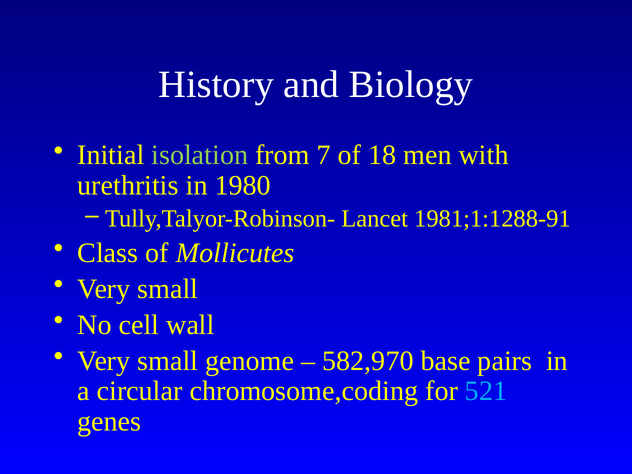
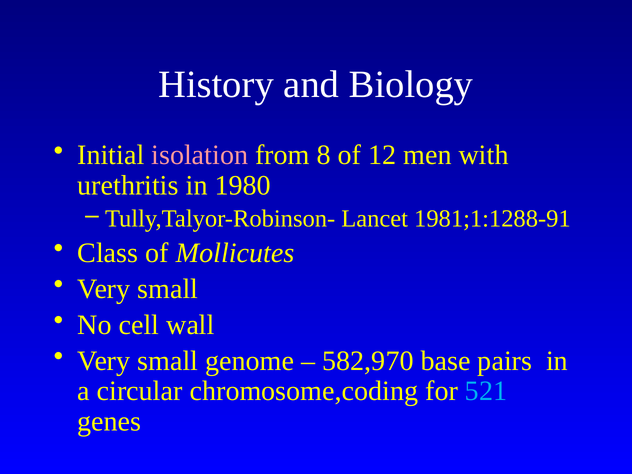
isolation colour: light green -> pink
7: 7 -> 8
18: 18 -> 12
